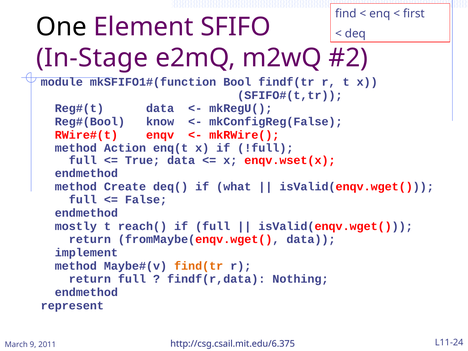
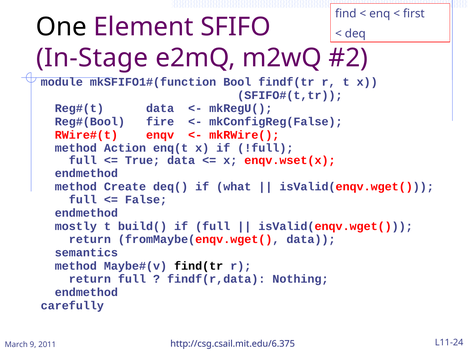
know: know -> fire
reach(: reach( -> build(
implement: implement -> semantics
find(tr colour: orange -> black
represent: represent -> carefully
